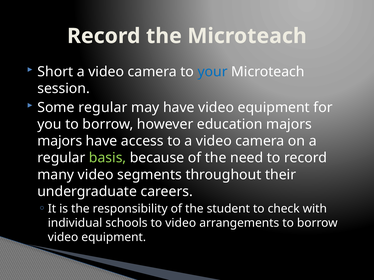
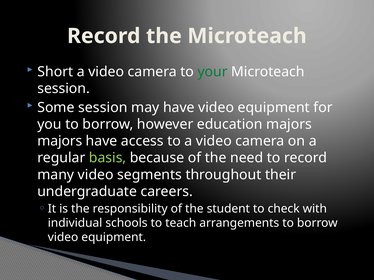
your colour: blue -> green
Some regular: regular -> session
to video: video -> teach
